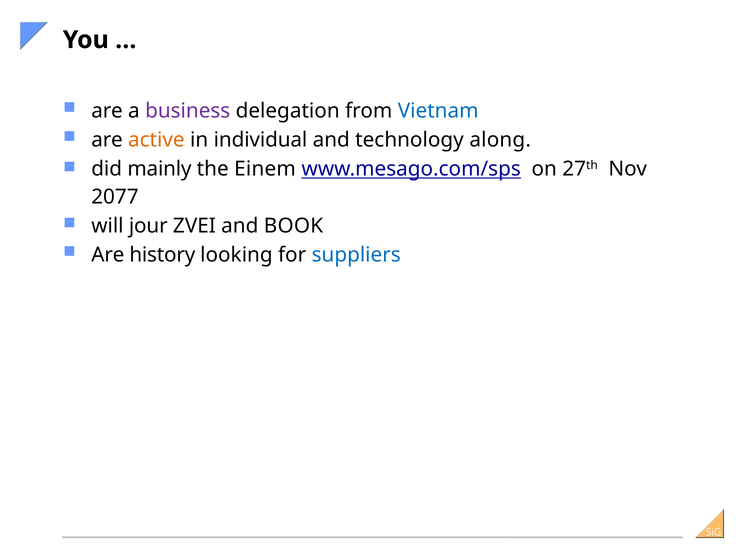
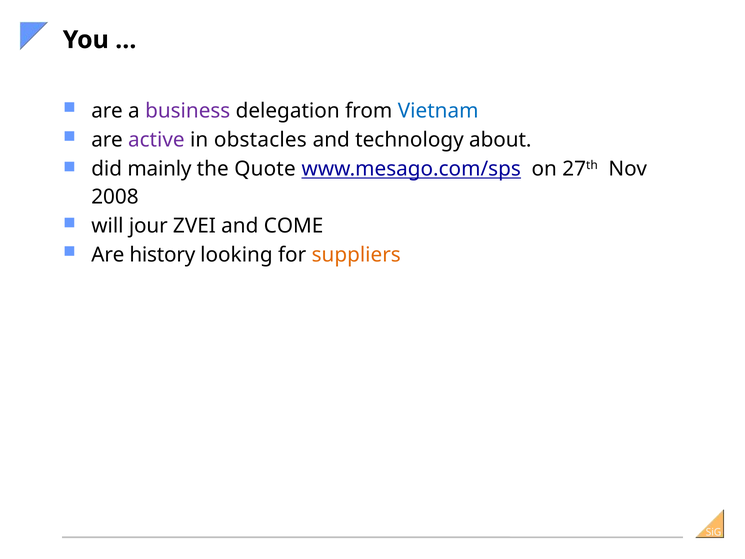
active colour: orange -> purple
individual: individual -> obstacles
along: along -> about
Einem: Einem -> Quote
2077: 2077 -> 2008
BOOK: BOOK -> COME
suppliers colour: blue -> orange
